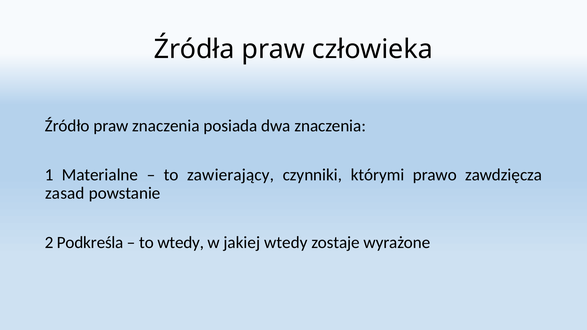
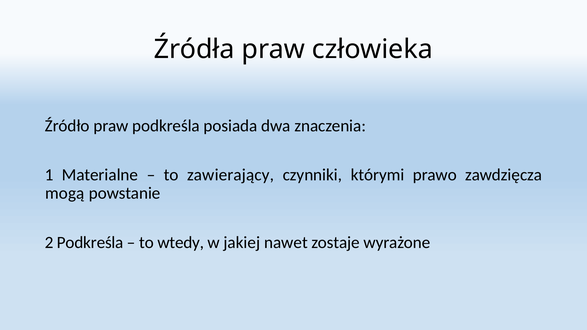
praw znaczenia: znaczenia -> podkreśla
zasad: zasad -> mogą
jakiej wtedy: wtedy -> nawet
